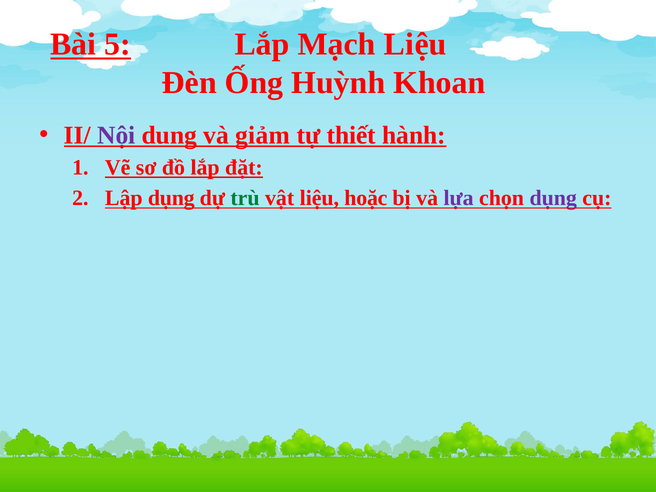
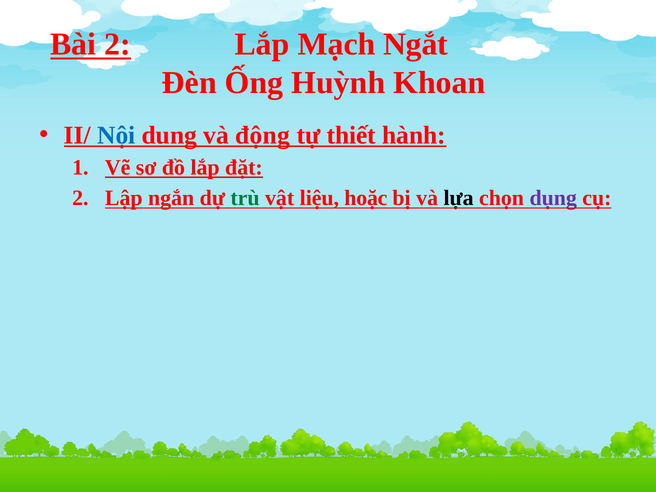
Bài 5: 5 -> 2
Mạch Liệu: Liệu -> Ngắt
Nội colour: purple -> blue
giảm: giảm -> động
Lập dụng: dụng -> ngắn
lựa colour: purple -> black
